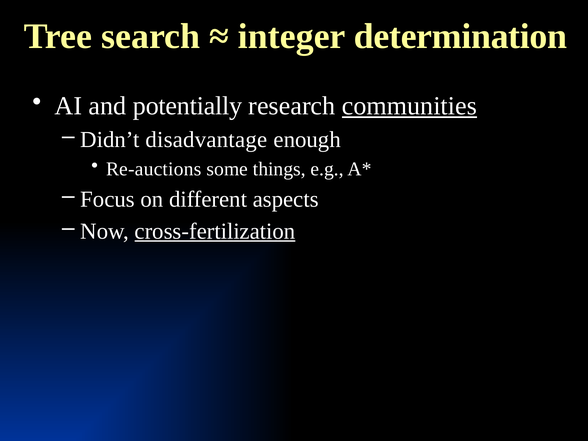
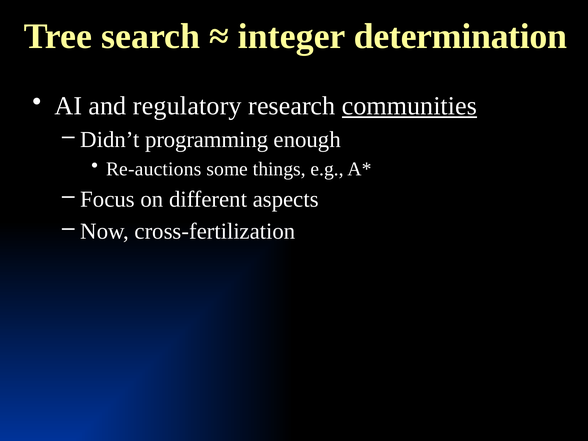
potentially: potentially -> regulatory
disadvantage: disadvantage -> programming
cross-fertilization underline: present -> none
